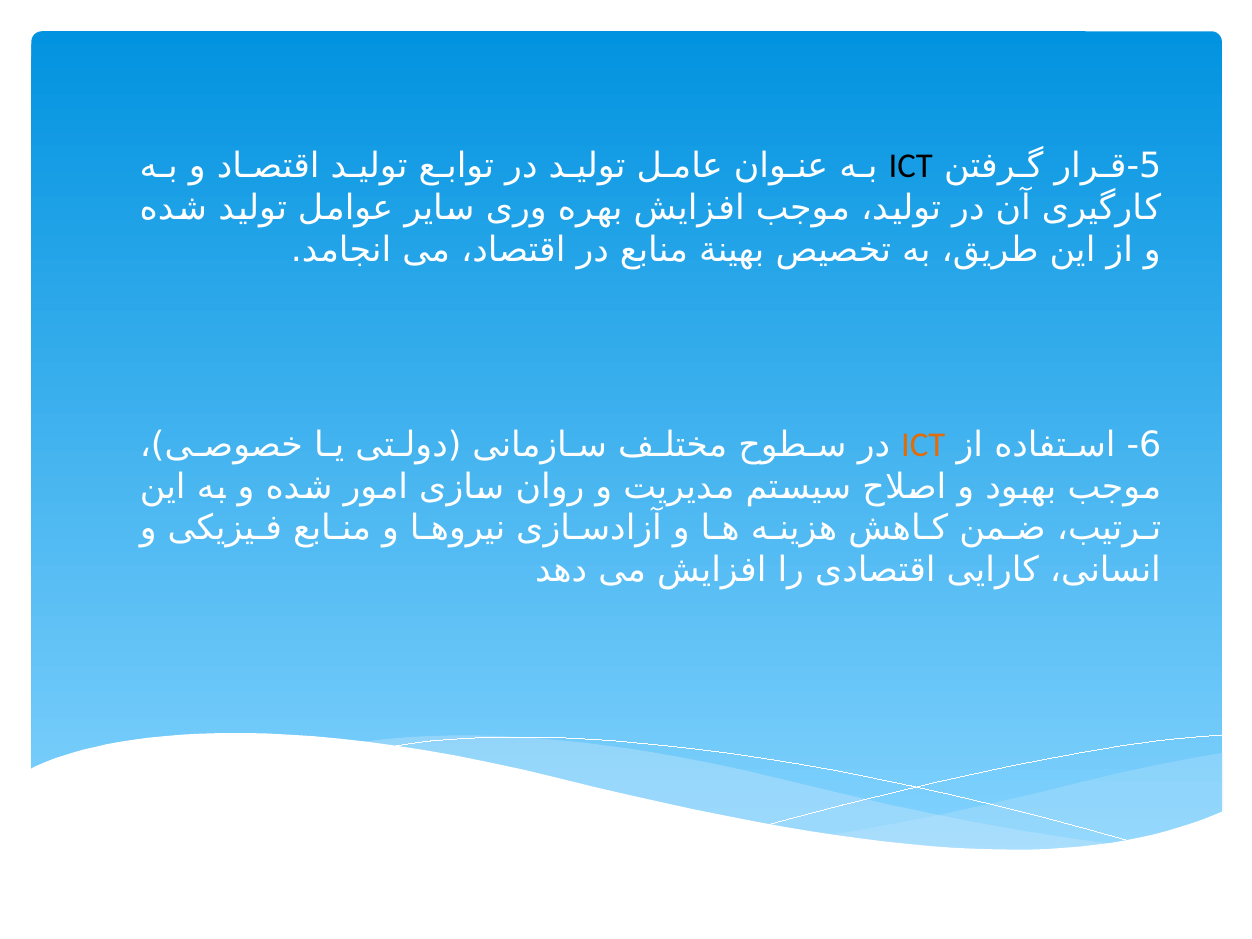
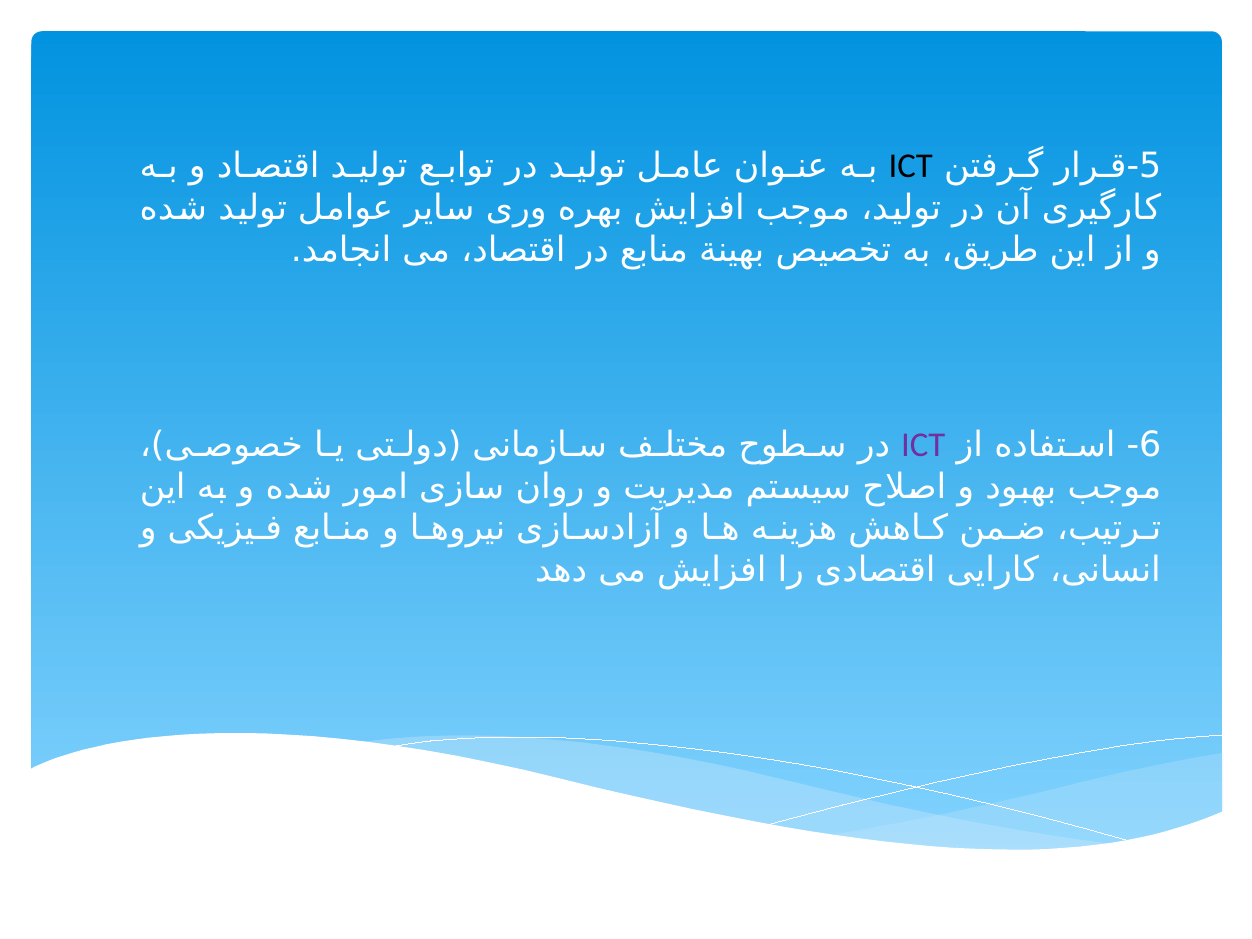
ICT at (923, 445) colour: orange -> purple
